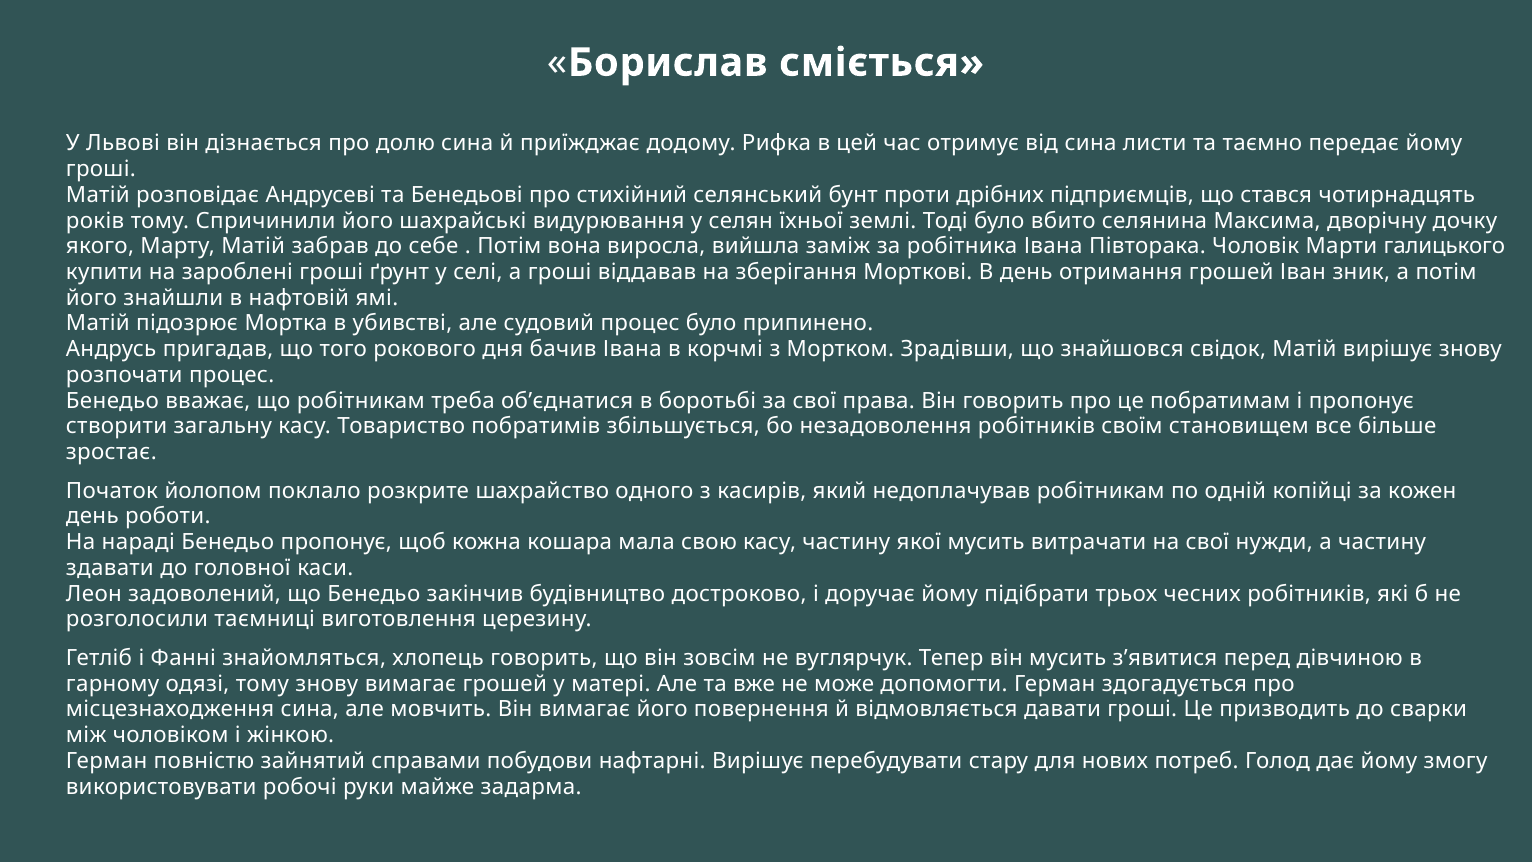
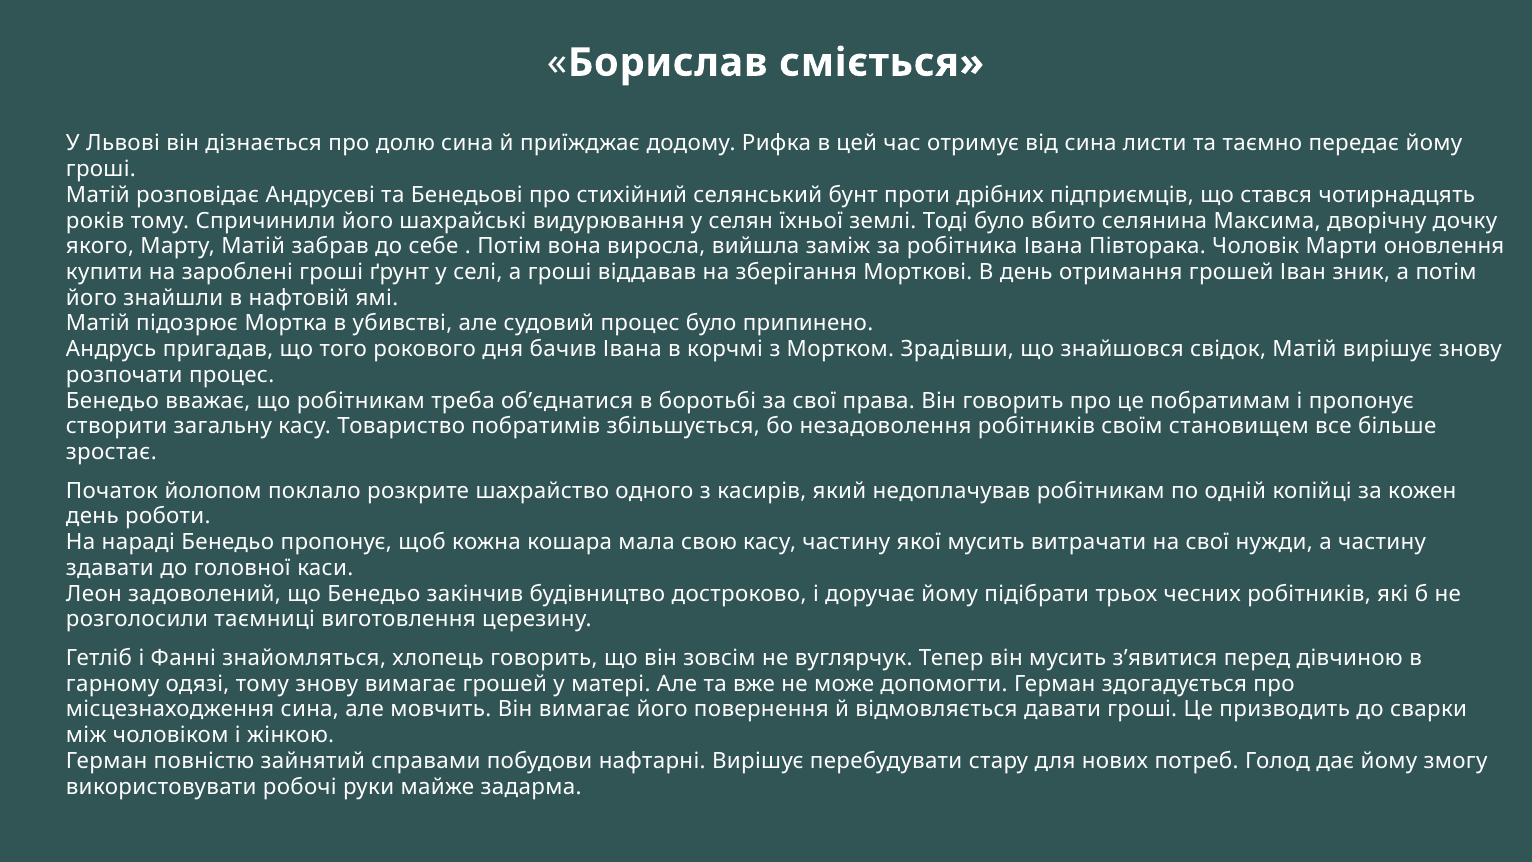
галицького: галицького -> оновлення
